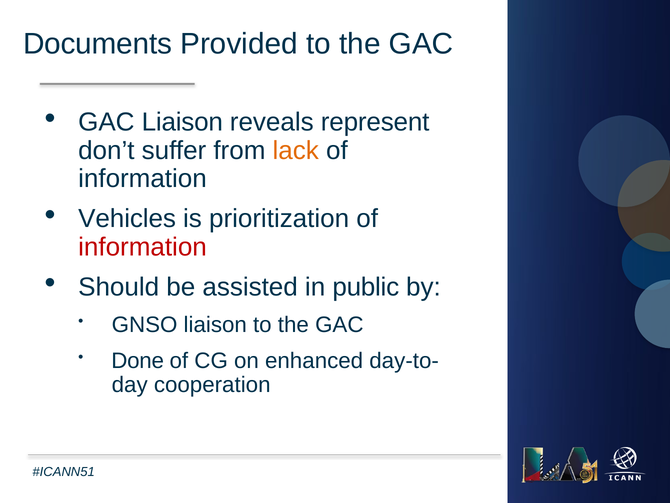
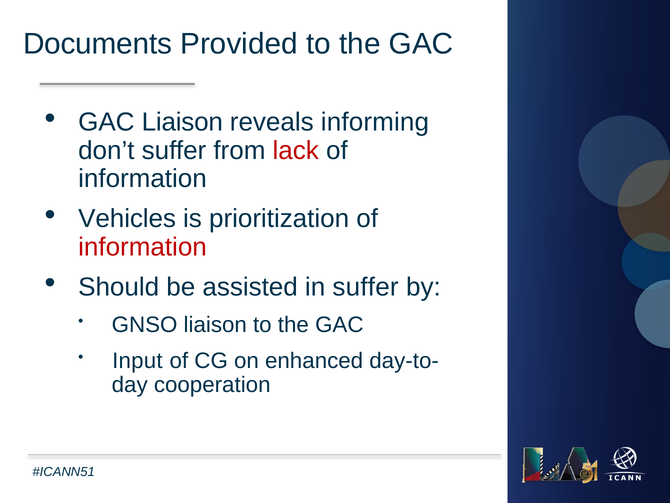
represent: represent -> informing
lack colour: orange -> red
in public: public -> suffer
Done: Done -> Input
